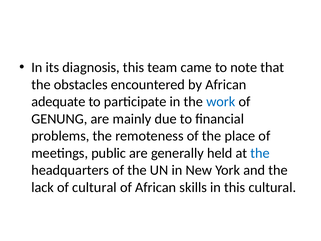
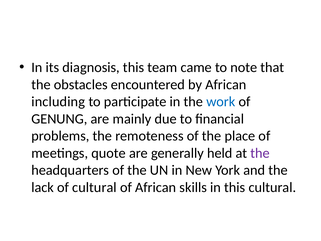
adequate: adequate -> including
public: public -> quote
the at (260, 153) colour: blue -> purple
